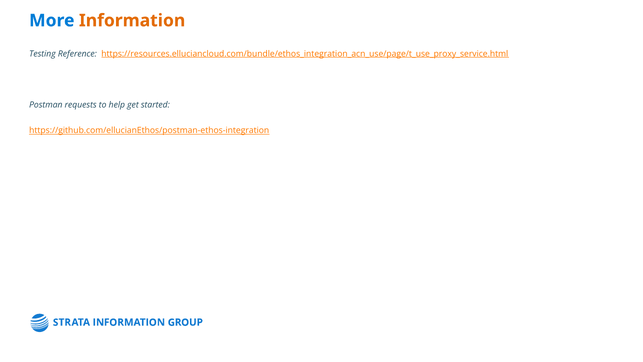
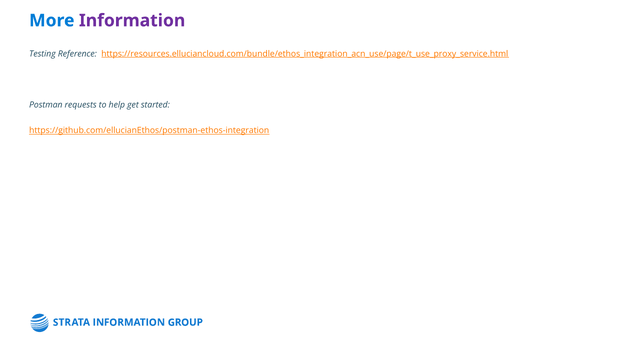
Information colour: orange -> purple
